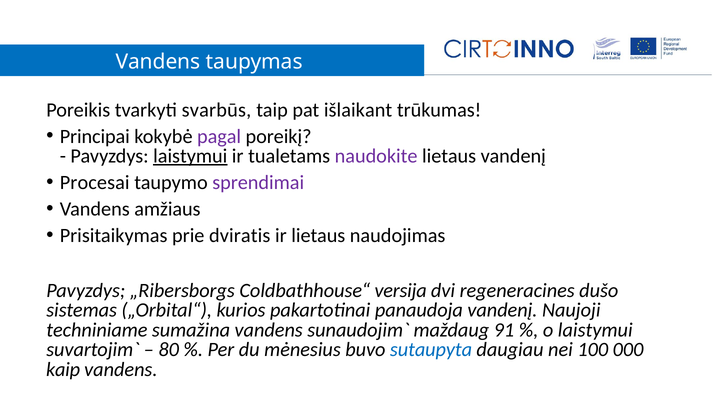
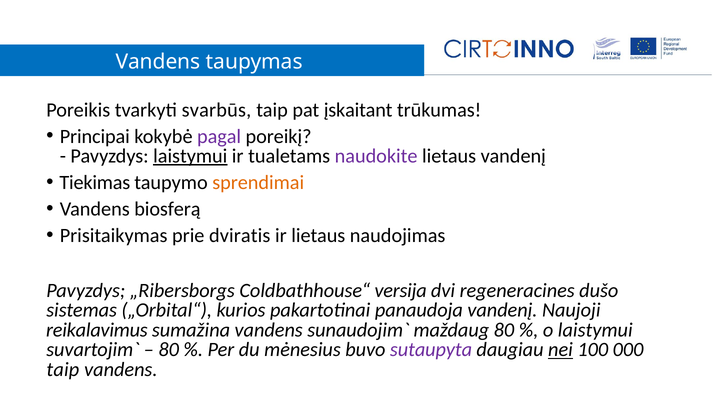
išlaikant: išlaikant -> įskaitant
Procesai: Procesai -> Tiekimas
sprendimai colour: purple -> orange
amžiaus: amžiaus -> biosferą
techniniame: techniniame -> reikalavimus
maždaug 91: 91 -> 80
sutaupyta colour: blue -> purple
nei underline: none -> present
kaip at (63, 369): kaip -> taip
